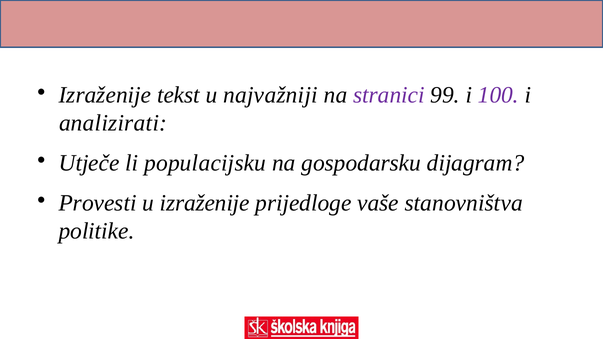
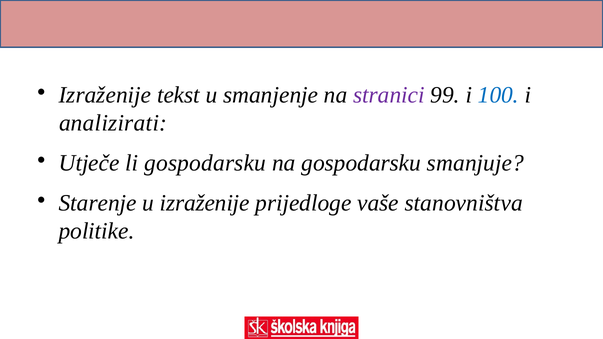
najvažniji: najvažniji -> smanjenje
100 colour: purple -> blue
li populacijsku: populacijsku -> gospodarsku
dijagram: dijagram -> smanjuje
Provesti: Provesti -> Starenje
